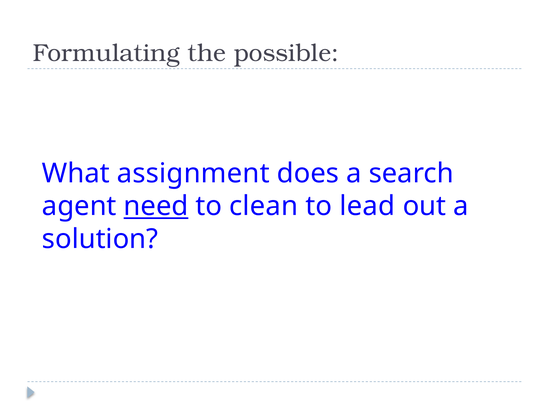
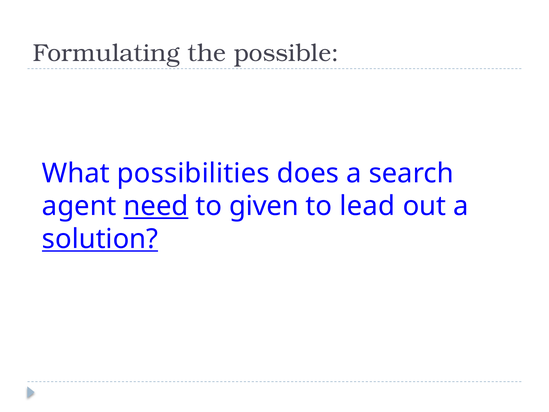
assignment: assignment -> possibilities
clean: clean -> given
solution underline: none -> present
